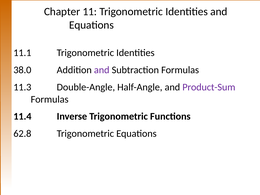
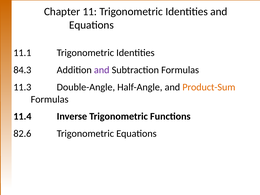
38.0: 38.0 -> 84.3
Product-Sum colour: purple -> orange
62.8: 62.8 -> 82.6
